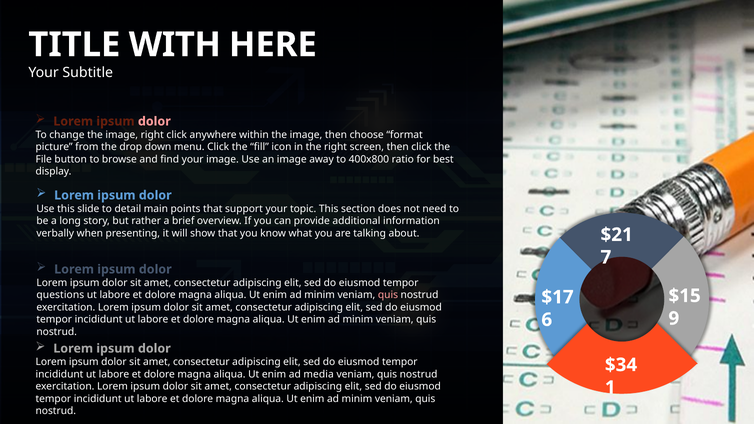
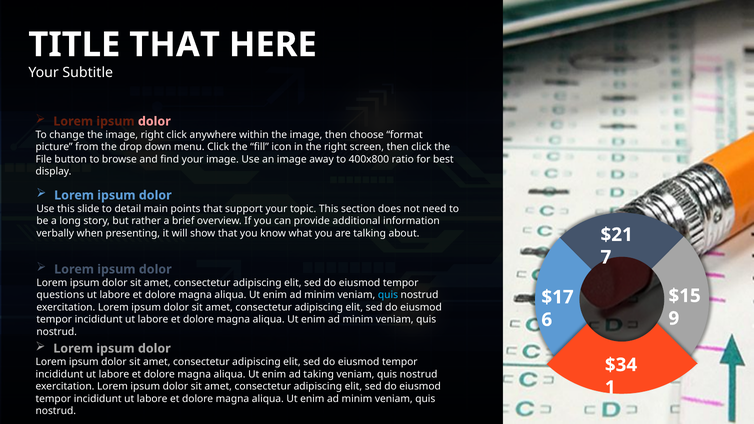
WITH at (175, 45): WITH -> THAT
quis at (388, 295) colour: pink -> light blue
media: media -> taking
